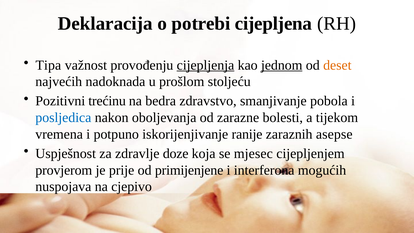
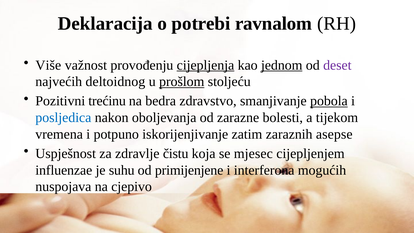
cijepljena: cijepljena -> ravnalom
Tipa: Tipa -> Više
deset colour: orange -> purple
nadoknada: nadoknada -> deltoidnog
prošlom underline: none -> present
pobola underline: none -> present
ranije: ranije -> zatim
doze: doze -> čistu
provjerom: provjerom -> influenzae
prije: prije -> suhu
